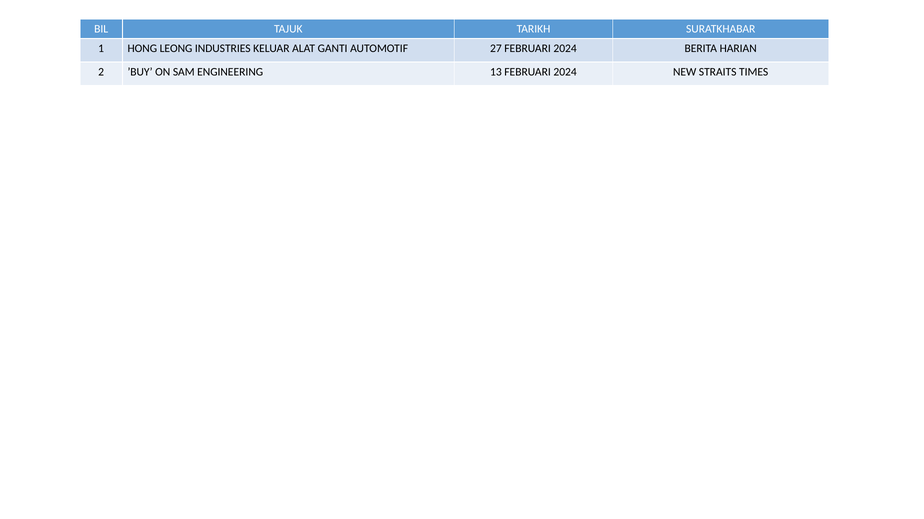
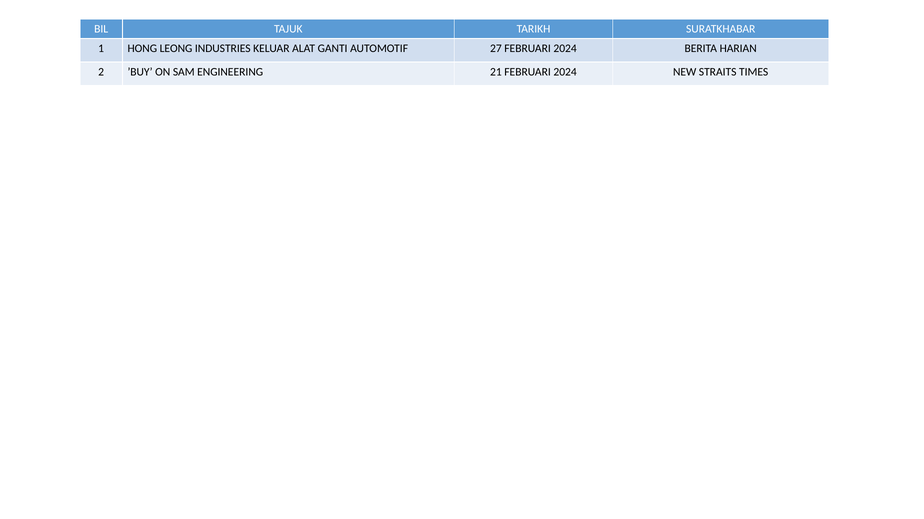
13: 13 -> 21
